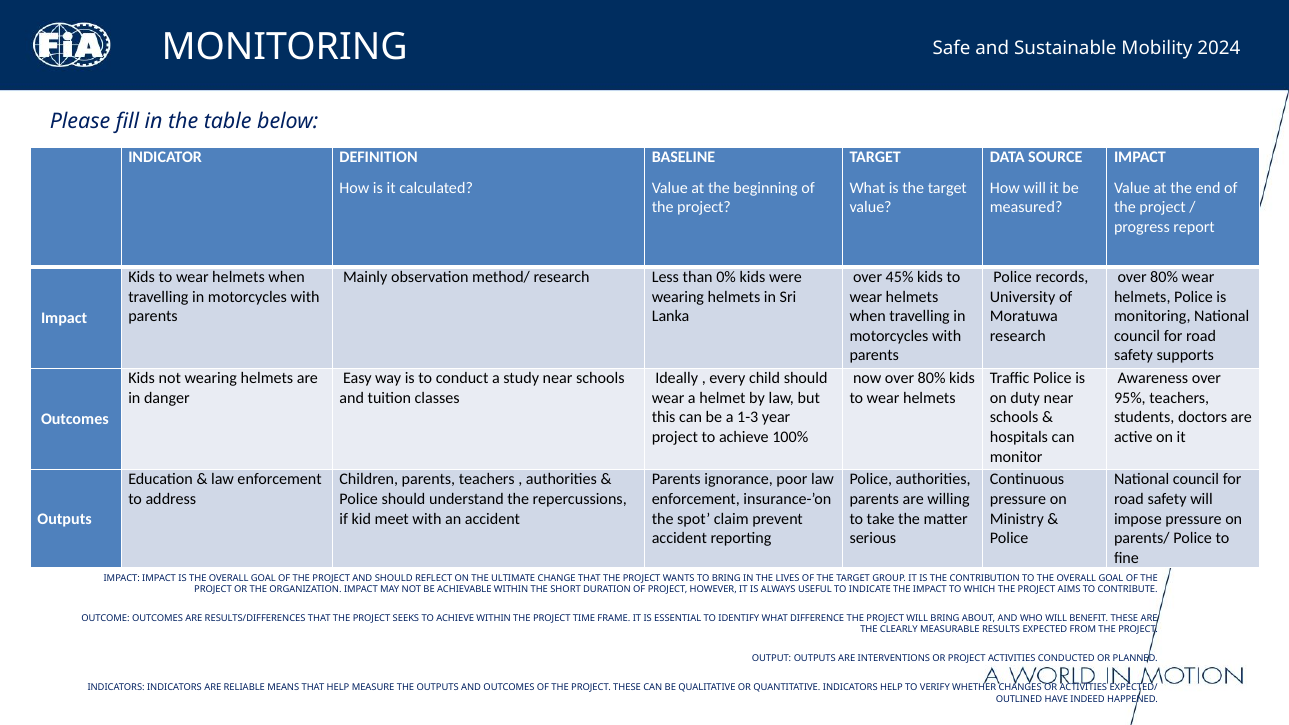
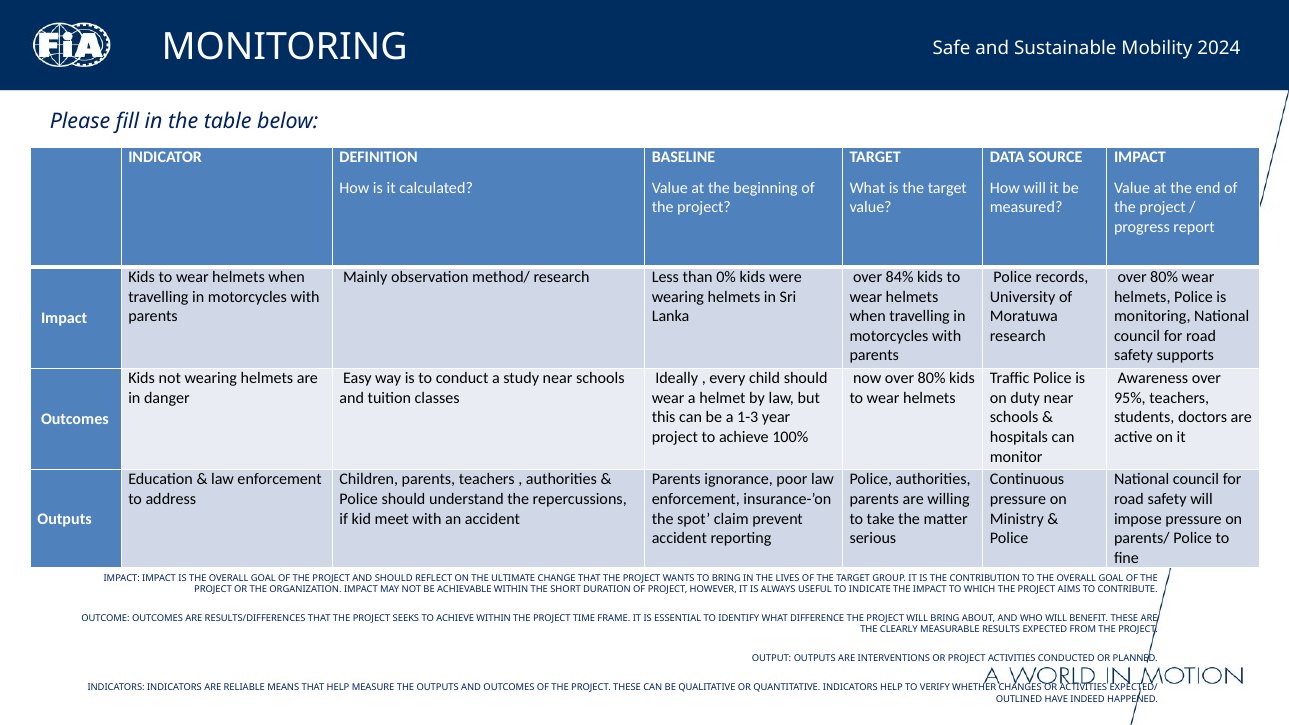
45%: 45% -> 84%
